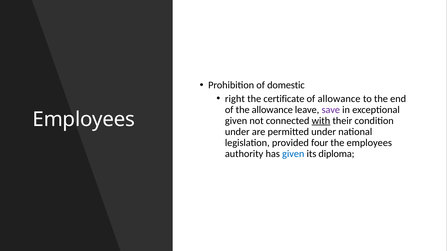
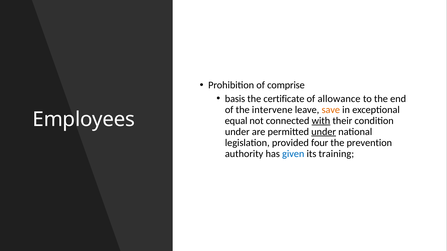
domestic: domestic -> comprise
right: right -> basis
the allowance: allowance -> intervene
save colour: purple -> orange
given at (236, 121): given -> equal
under at (324, 132) underline: none -> present
the employees: employees -> prevention
diploma: diploma -> training
